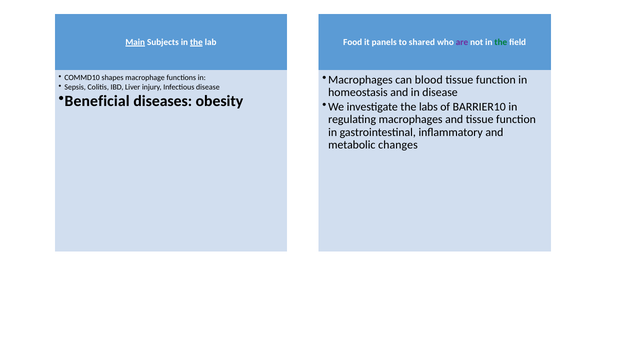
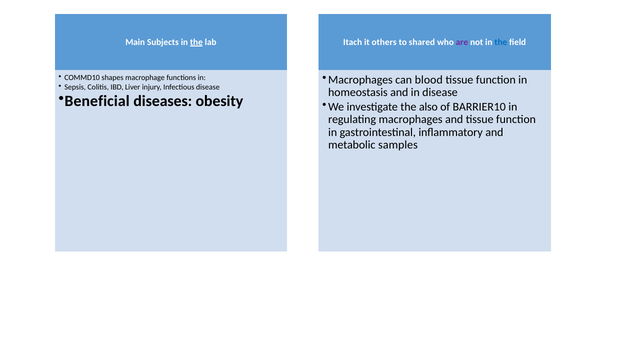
Main underline: present -> none
Food: Food -> Itach
panels: panels -> others
the at (501, 42) colour: green -> blue
labs: labs -> also
changes: changes -> samples
